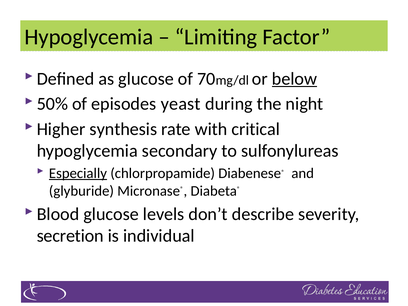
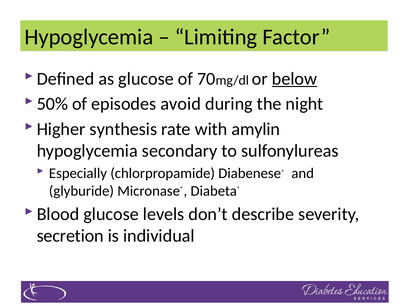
yeast: yeast -> avoid
critical: critical -> amylin
Especially underline: present -> none
